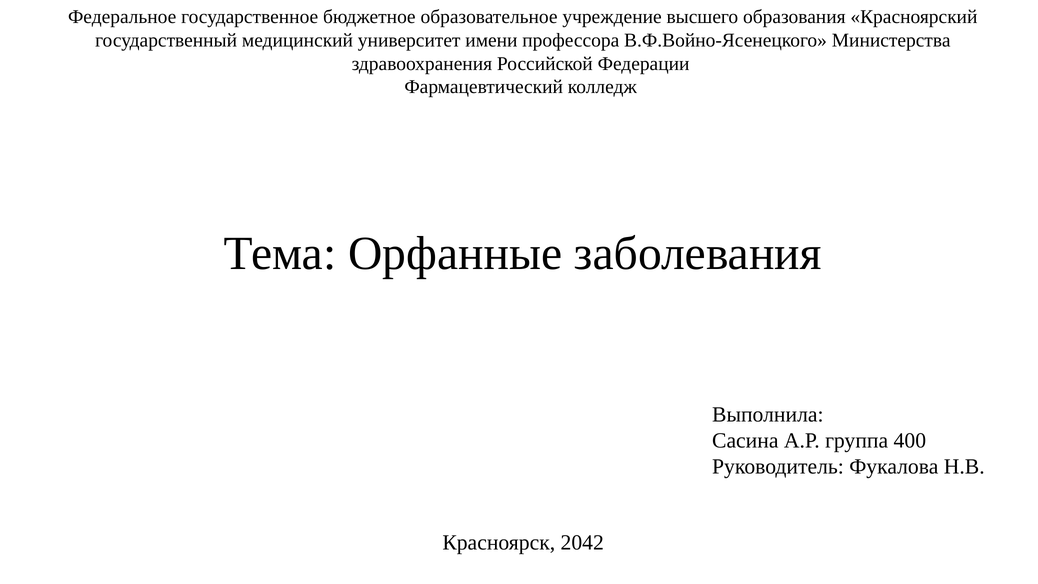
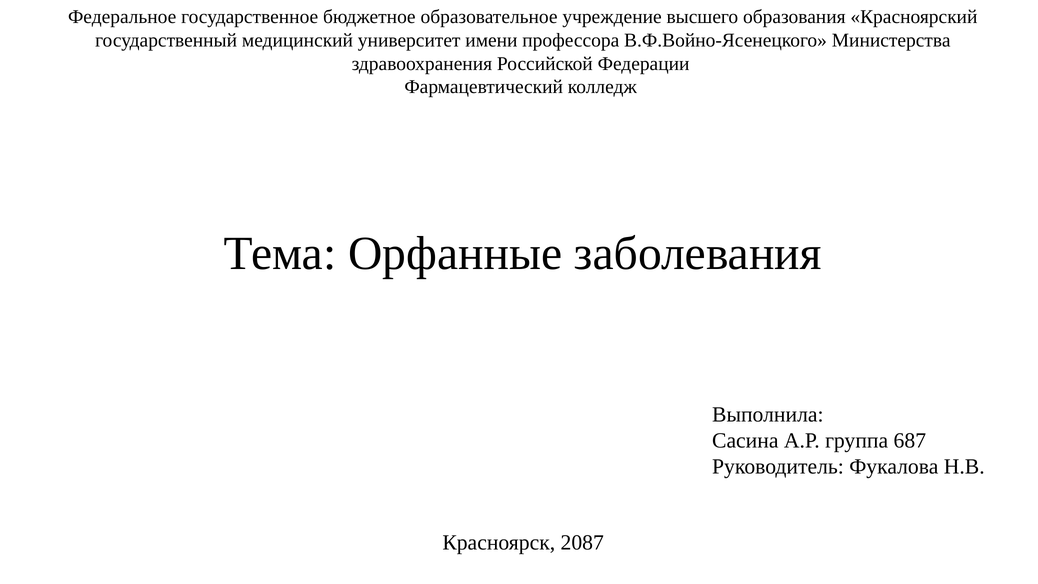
400: 400 -> 687
2042: 2042 -> 2087
